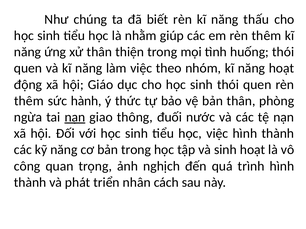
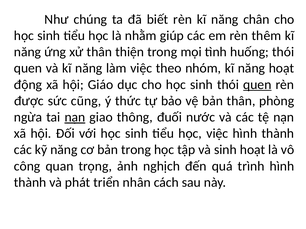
thấu: thấu -> chân
quen at (257, 85) underline: none -> present
thêm at (29, 101): thêm -> được
hành: hành -> cũng
